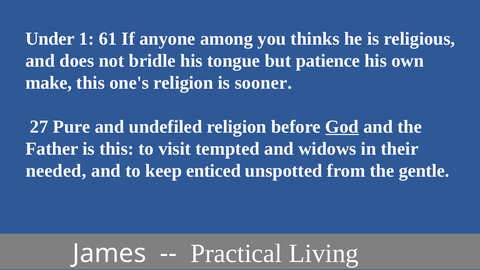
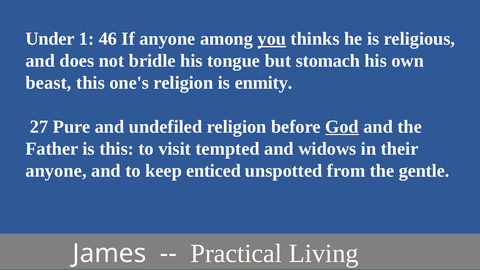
61: 61 -> 46
you underline: none -> present
patience: patience -> stomach
make: make -> beast
sooner: sooner -> enmity
needed at (56, 171): needed -> anyone
